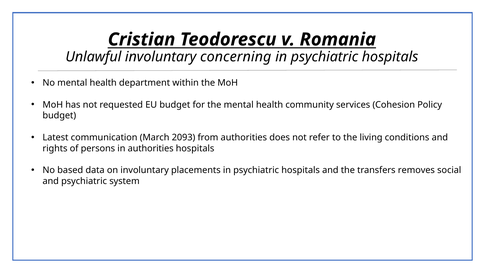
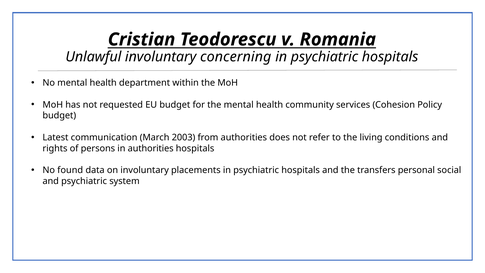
2093: 2093 -> 2003
based: based -> found
removes: removes -> personal
